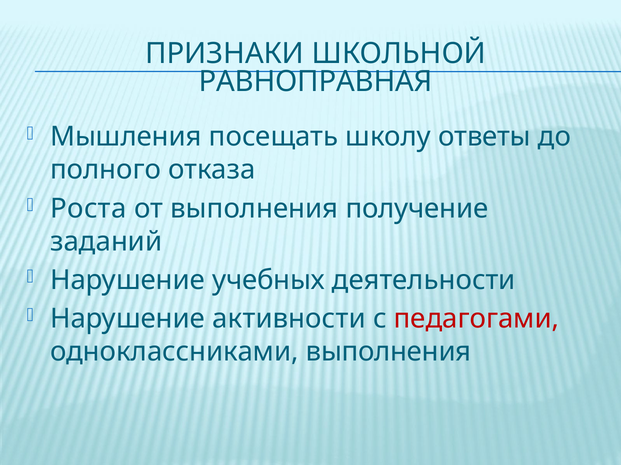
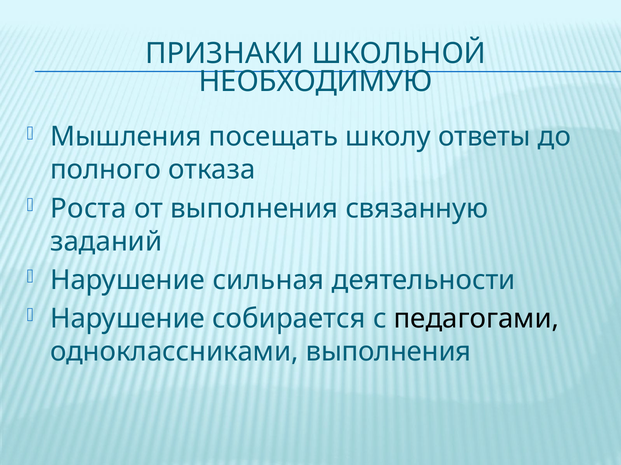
РАВНОПРАВНАЯ: РАВНОПРАВНАЯ -> НЕОБХОДИМУЮ
получение: получение -> связанную
учебных: учебных -> сильная
активности: активности -> собирается
педагогами colour: red -> black
